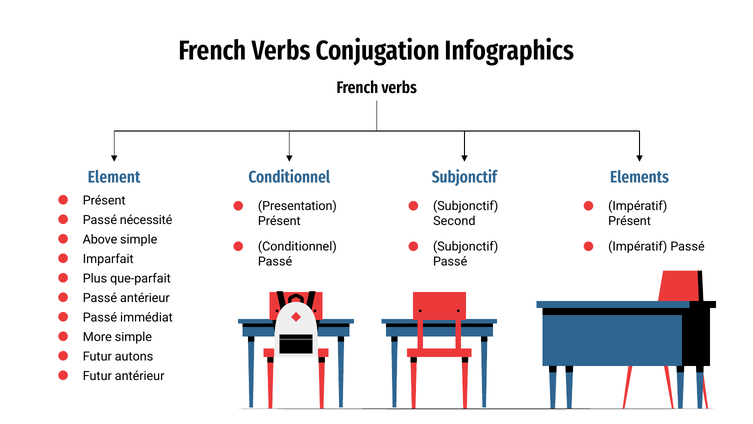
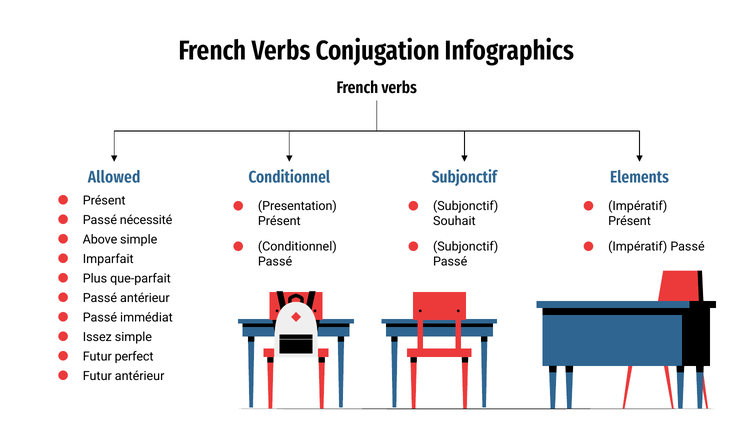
Element: Element -> Allowed
Second: Second -> Souhait
More: More -> Issez
autons: autons -> perfect
